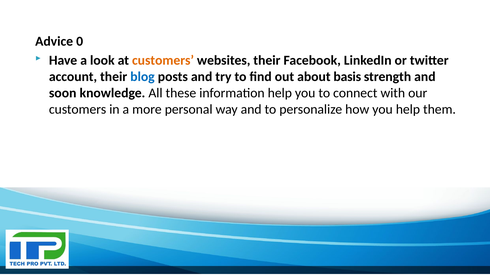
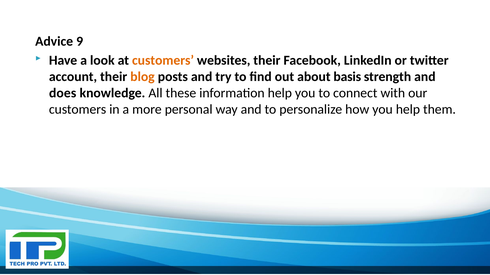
0: 0 -> 9
blog colour: blue -> orange
soon: soon -> does
